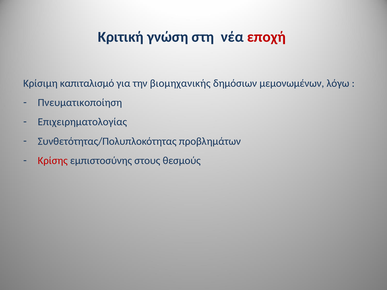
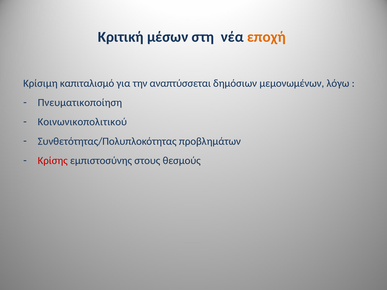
γνώση: γνώση -> μέσων
εποχή colour: red -> orange
βιομηχανικής: βιομηχανικής -> αναπτύσσεται
Επιχειρηματολογίας: Επιχειρηματολογίας -> Κοινωνικοπολιτικού
